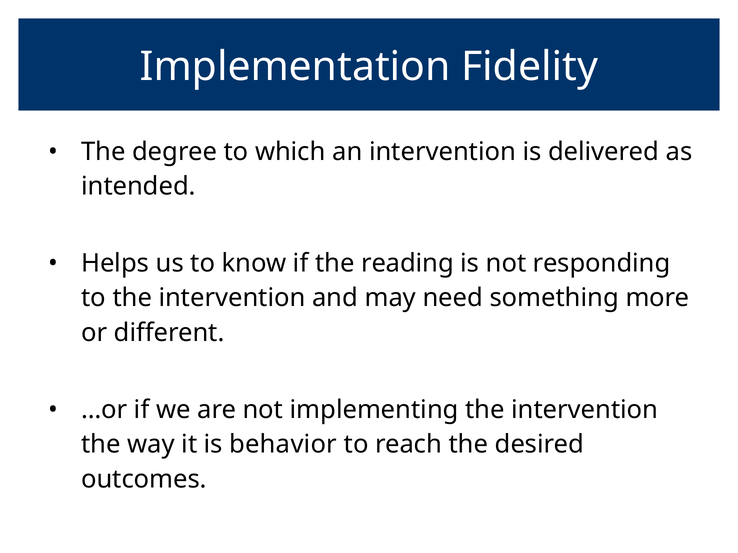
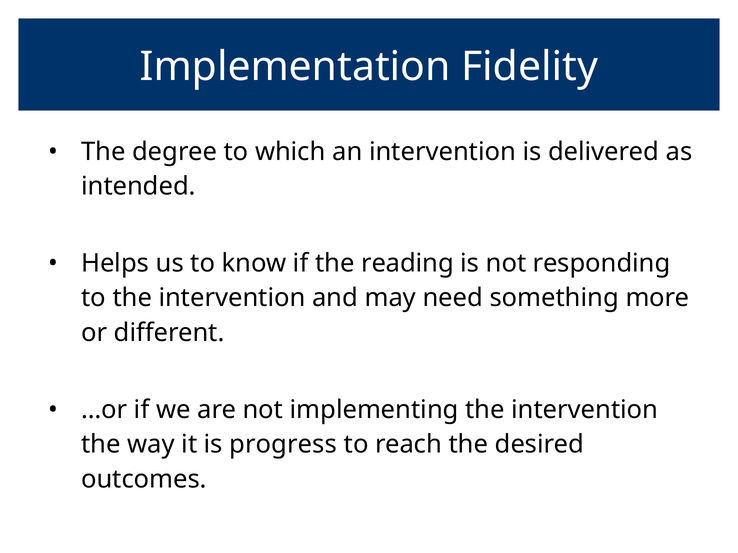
behavior: behavior -> progress
